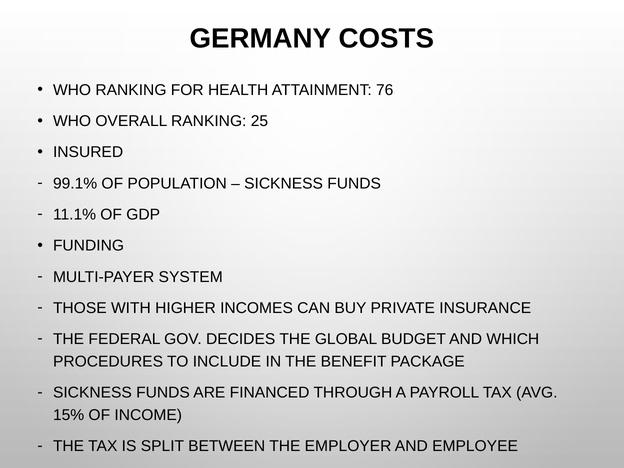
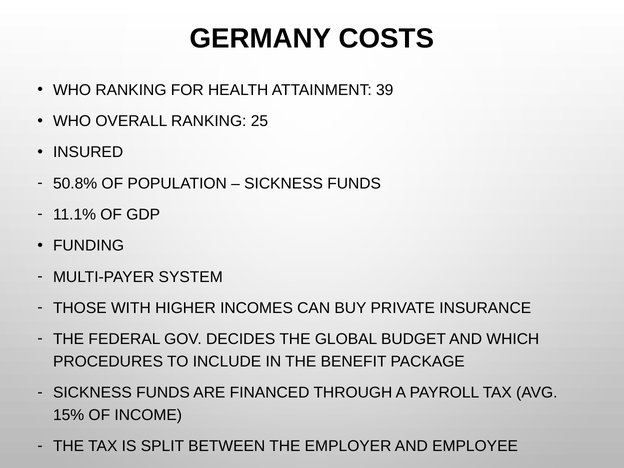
76: 76 -> 39
99.1%: 99.1% -> 50.8%
